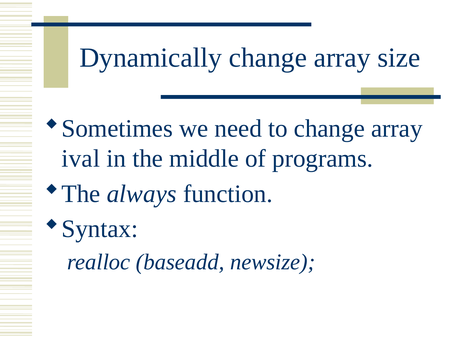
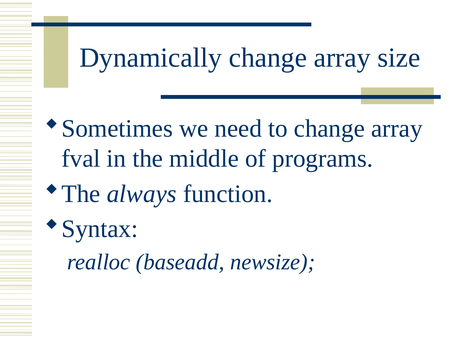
ival: ival -> fval
